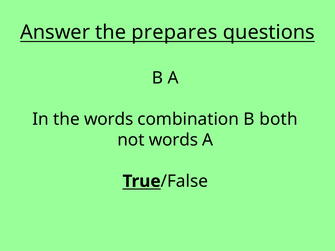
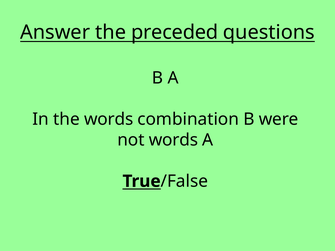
prepares: prepares -> preceded
both: both -> were
